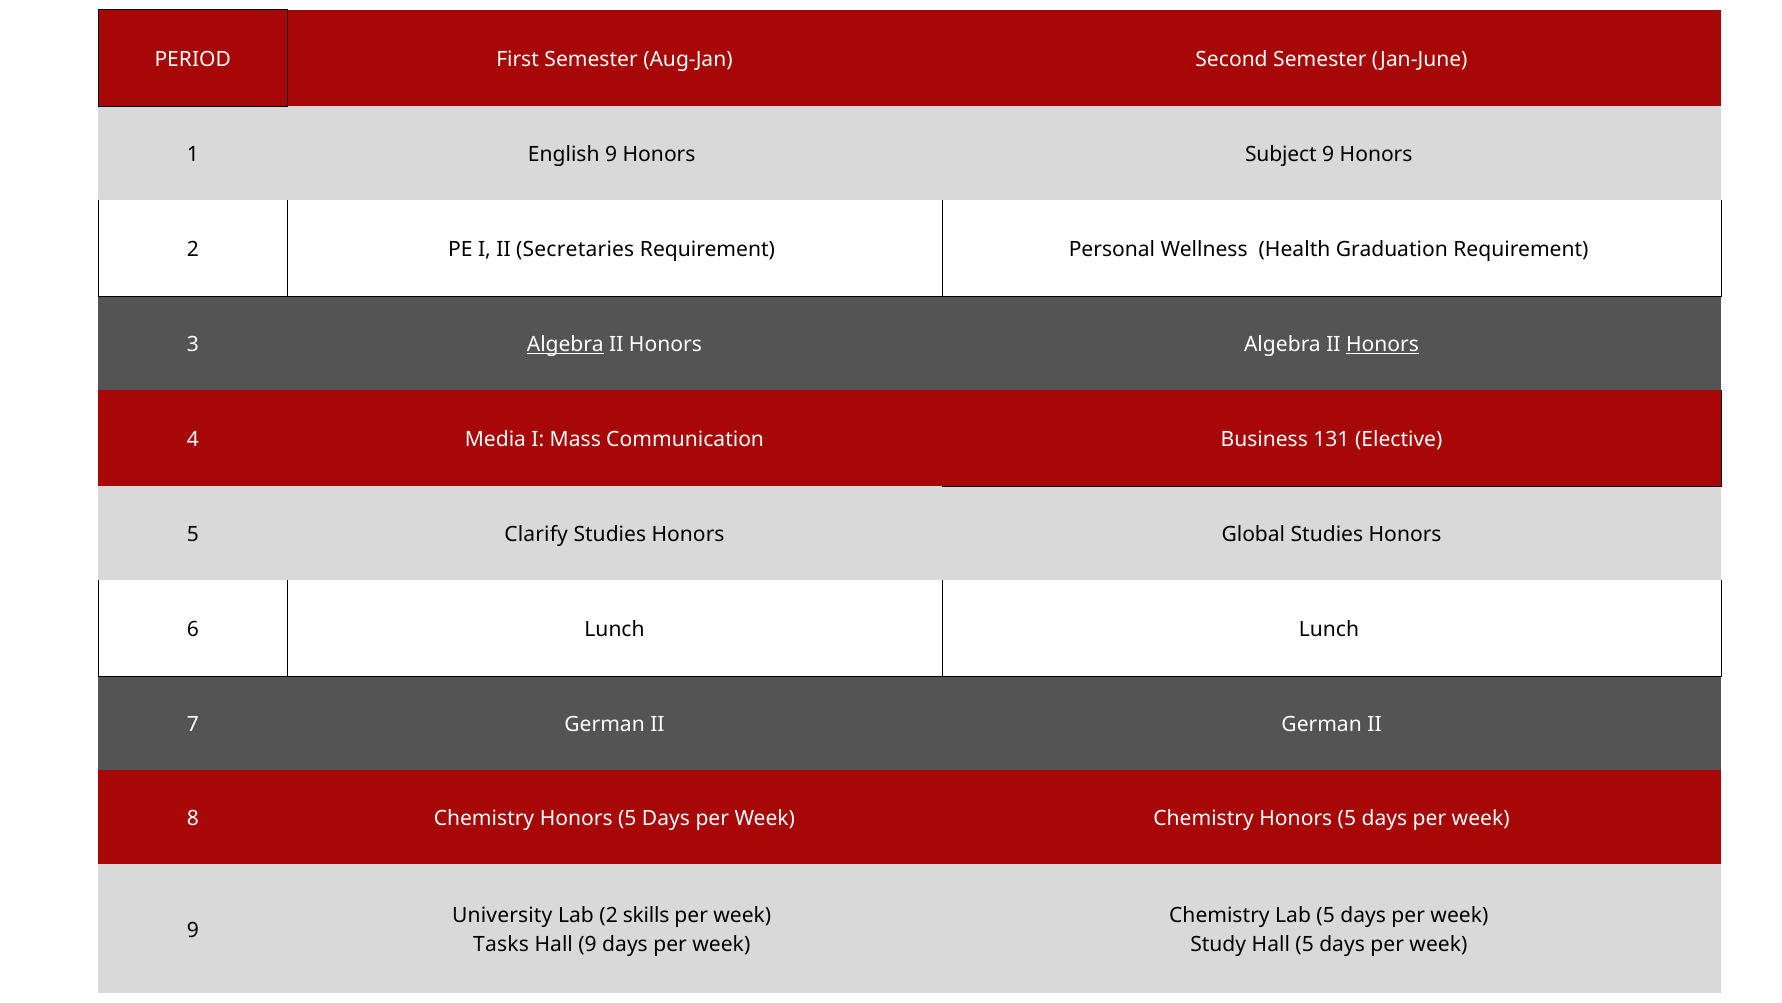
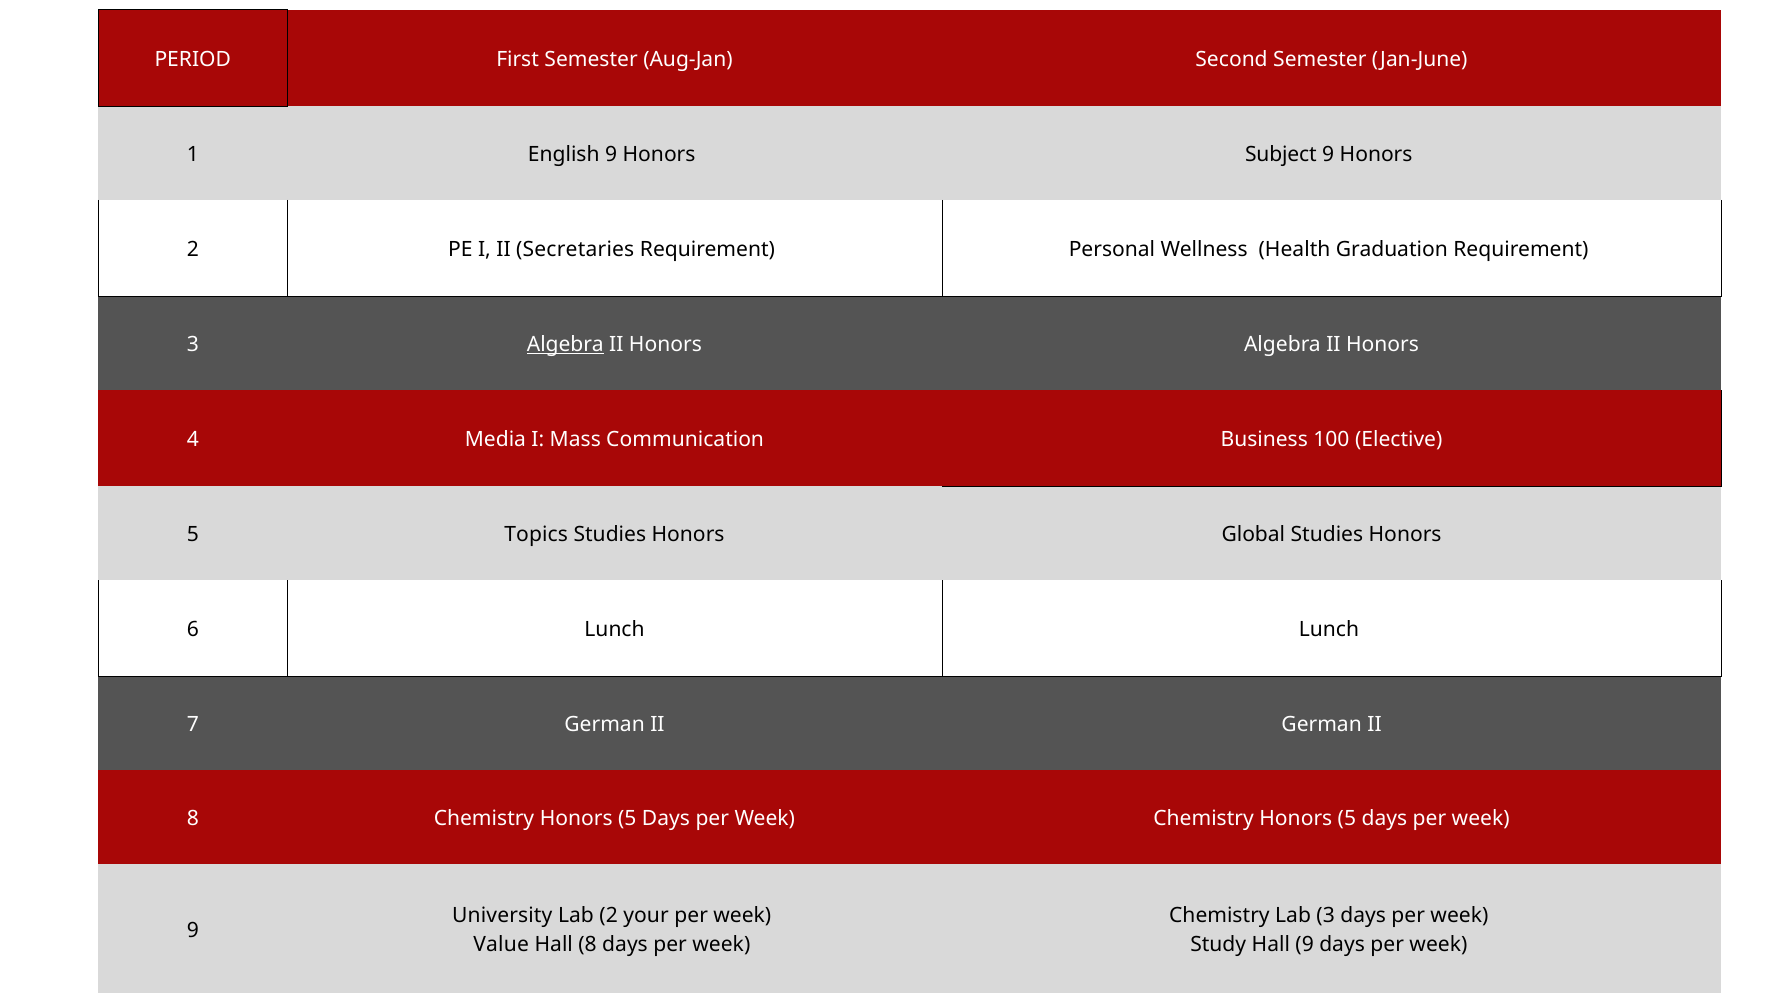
Honors at (1383, 344) underline: present -> none
131: 131 -> 100
Clarify: Clarify -> Topics
skills: skills -> your
Lab 5: 5 -> 3
Tasks: Tasks -> Value
Hall 9: 9 -> 8
Hall 5: 5 -> 9
